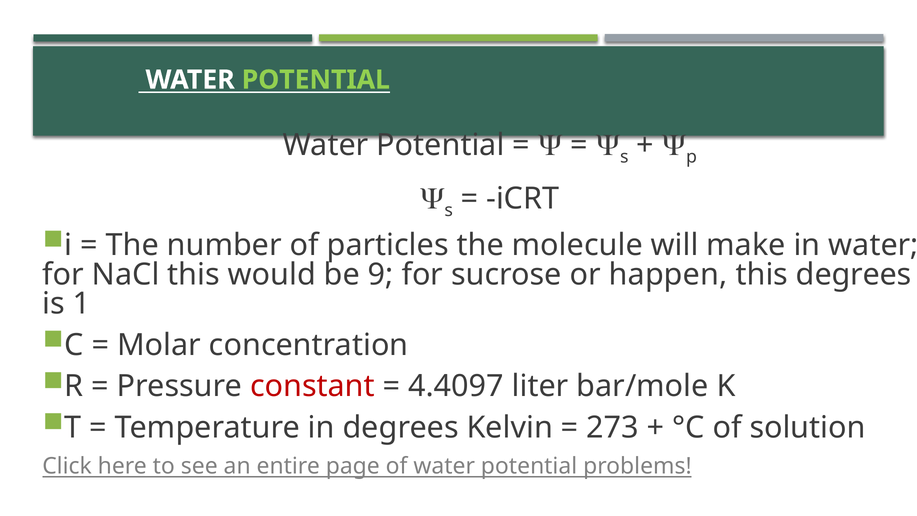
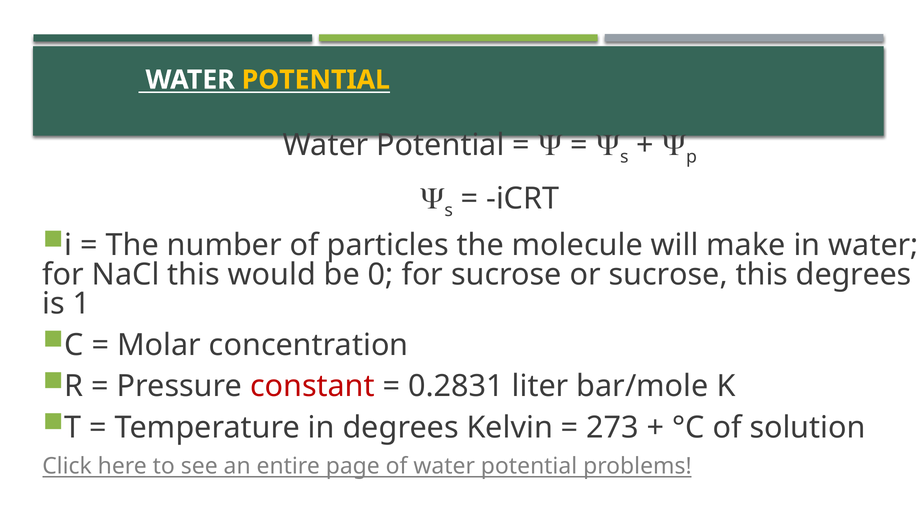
POTENTIAL at (316, 80) colour: light green -> yellow
9: 9 -> 0
or happen: happen -> sucrose
4.4097: 4.4097 -> 0.2831
